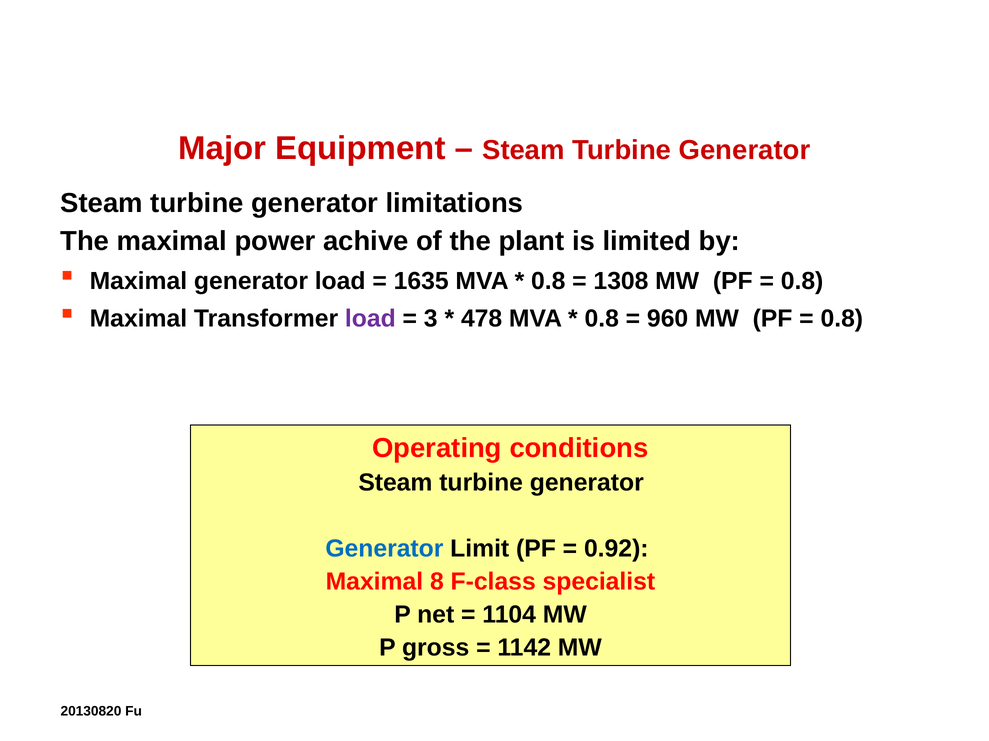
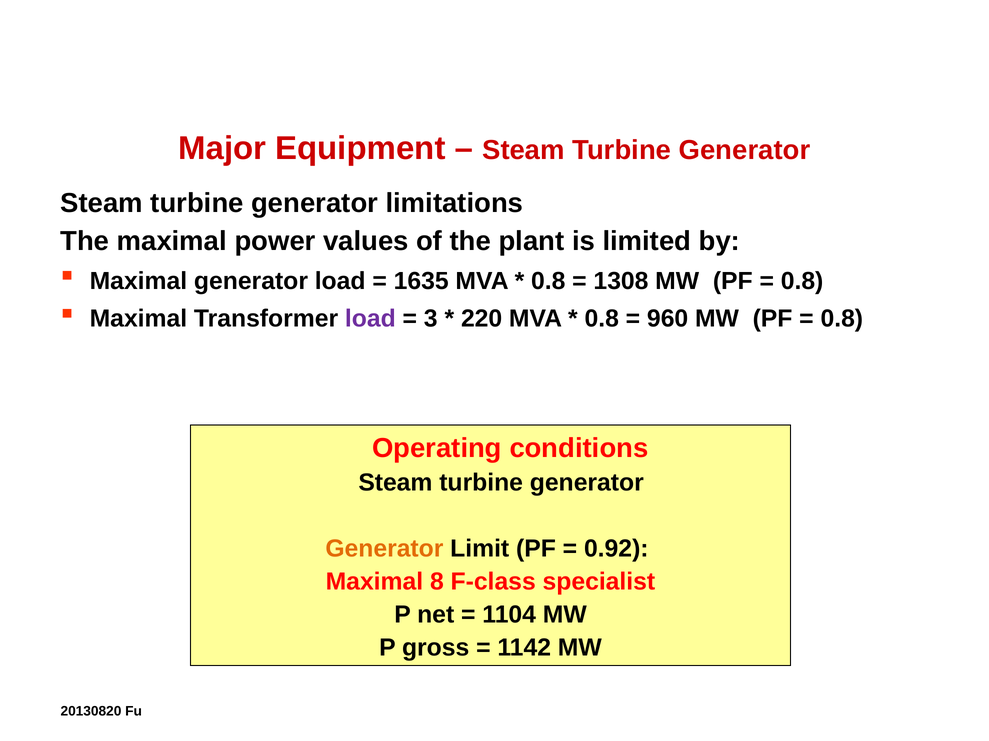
achive: achive -> values
478: 478 -> 220
Generator at (384, 549) colour: blue -> orange
